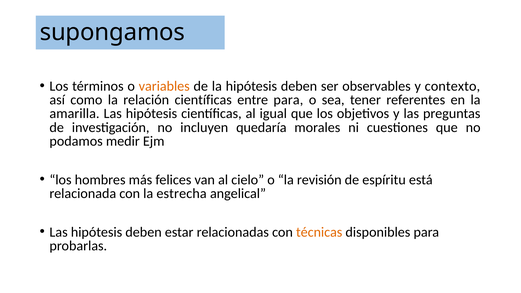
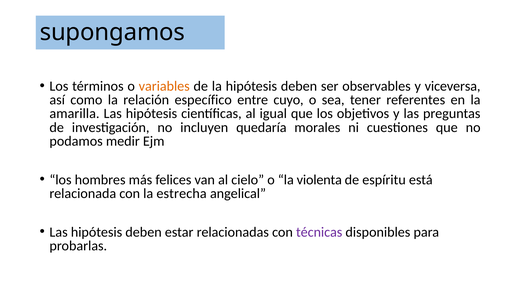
contexto: contexto -> viceversa
relación científicas: científicas -> específico
entre para: para -> cuyo
revisión: revisión -> violenta
técnicas colour: orange -> purple
